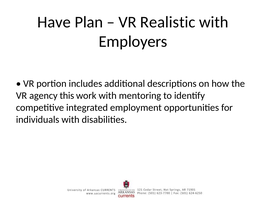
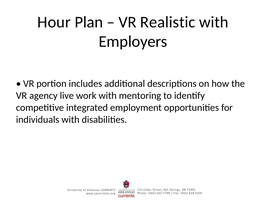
Have: Have -> Hour
this: this -> live
